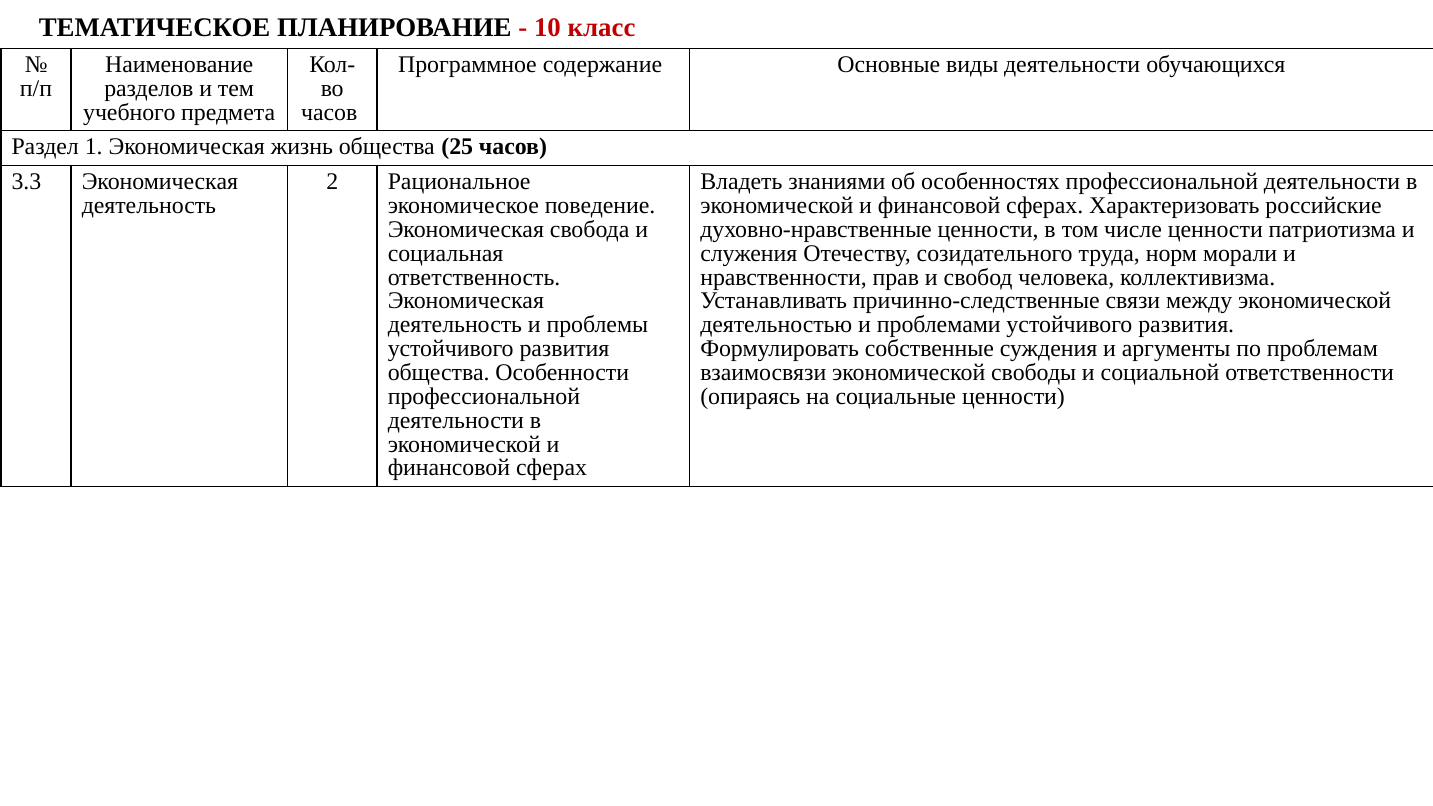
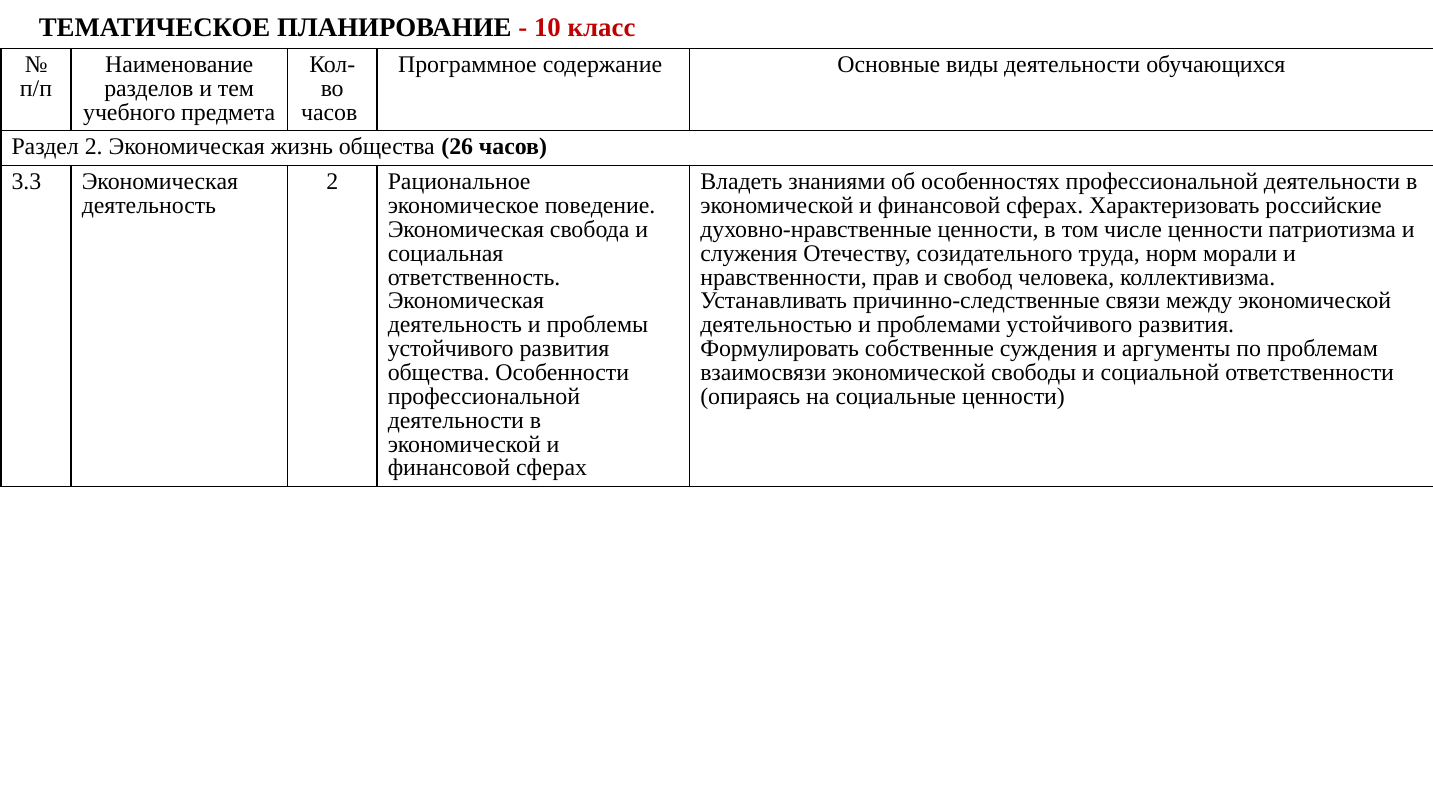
Раздел 1: 1 -> 2
25: 25 -> 26
